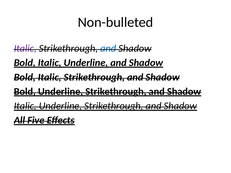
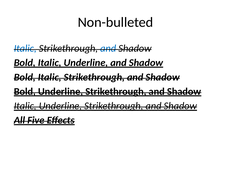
Italic at (25, 48) colour: purple -> blue
